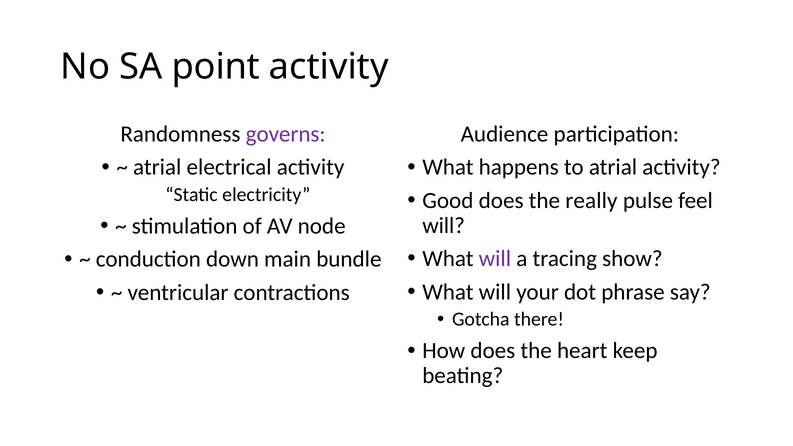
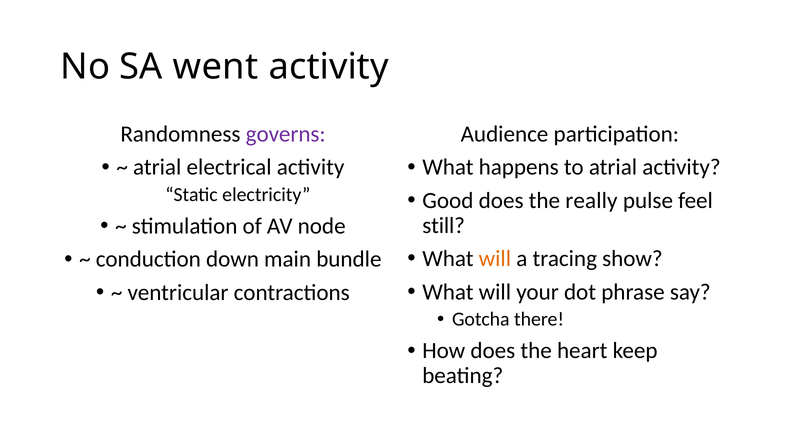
point: point -> went
will at (444, 226): will -> still
will at (495, 259) colour: purple -> orange
